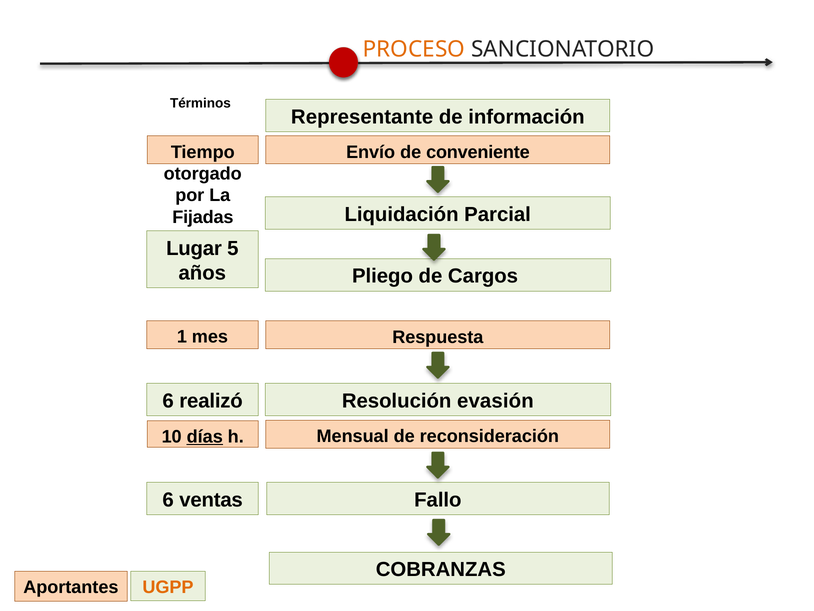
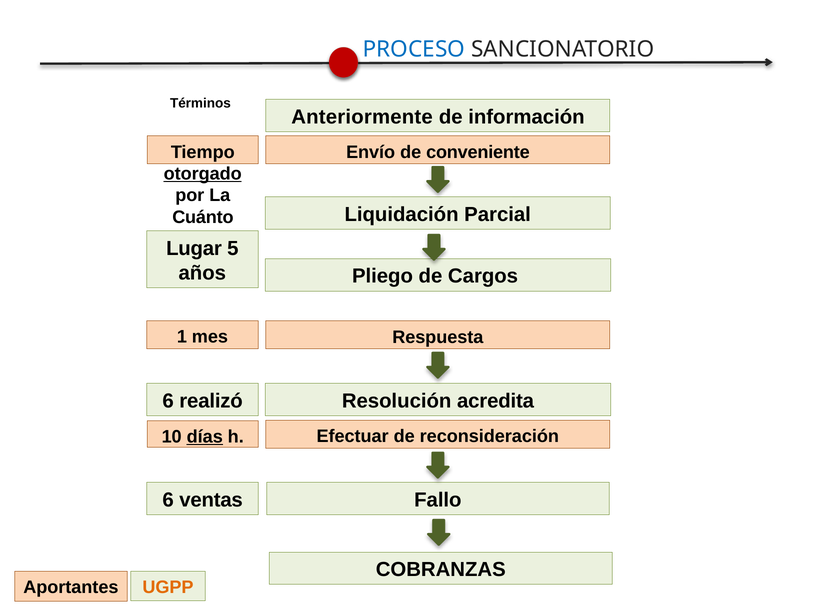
PROCESO colour: orange -> blue
Representante: Representante -> Anteriormente
otorgado underline: none -> present
Fijadas: Fijadas -> Cuánto
evasión: evasión -> acredita
Mensual: Mensual -> Efectuar
